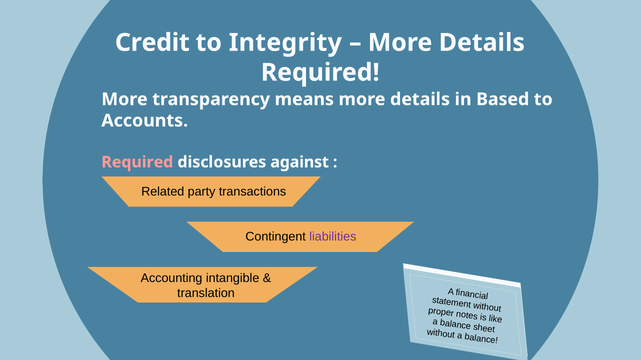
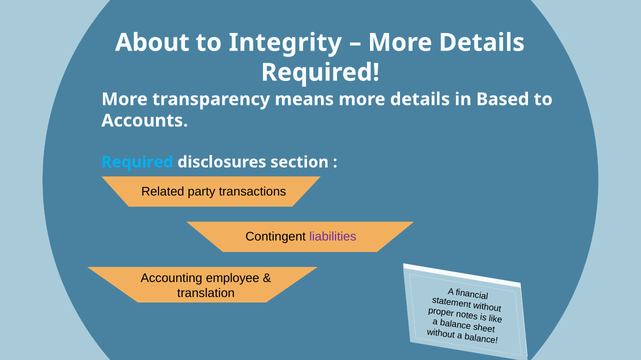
Credit: Credit -> About
Required at (137, 162) colour: pink -> light blue
against: against -> section
intangible: intangible -> employee
